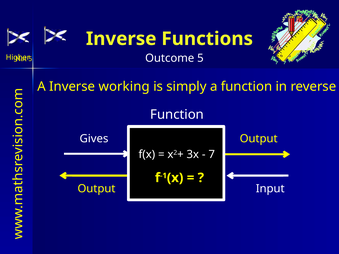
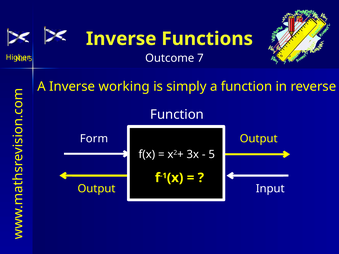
5 at (200, 58): 5 -> 7
Gives: Gives -> Form
7 at (212, 155): 7 -> 5
